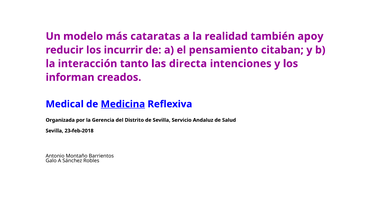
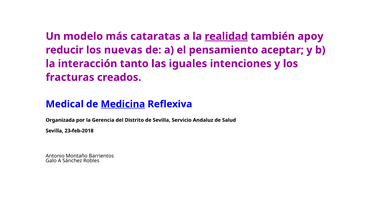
realidad underline: none -> present
incurrir: incurrir -> nuevas
citaban: citaban -> aceptar
directa: directa -> iguales
informan: informan -> fracturas
